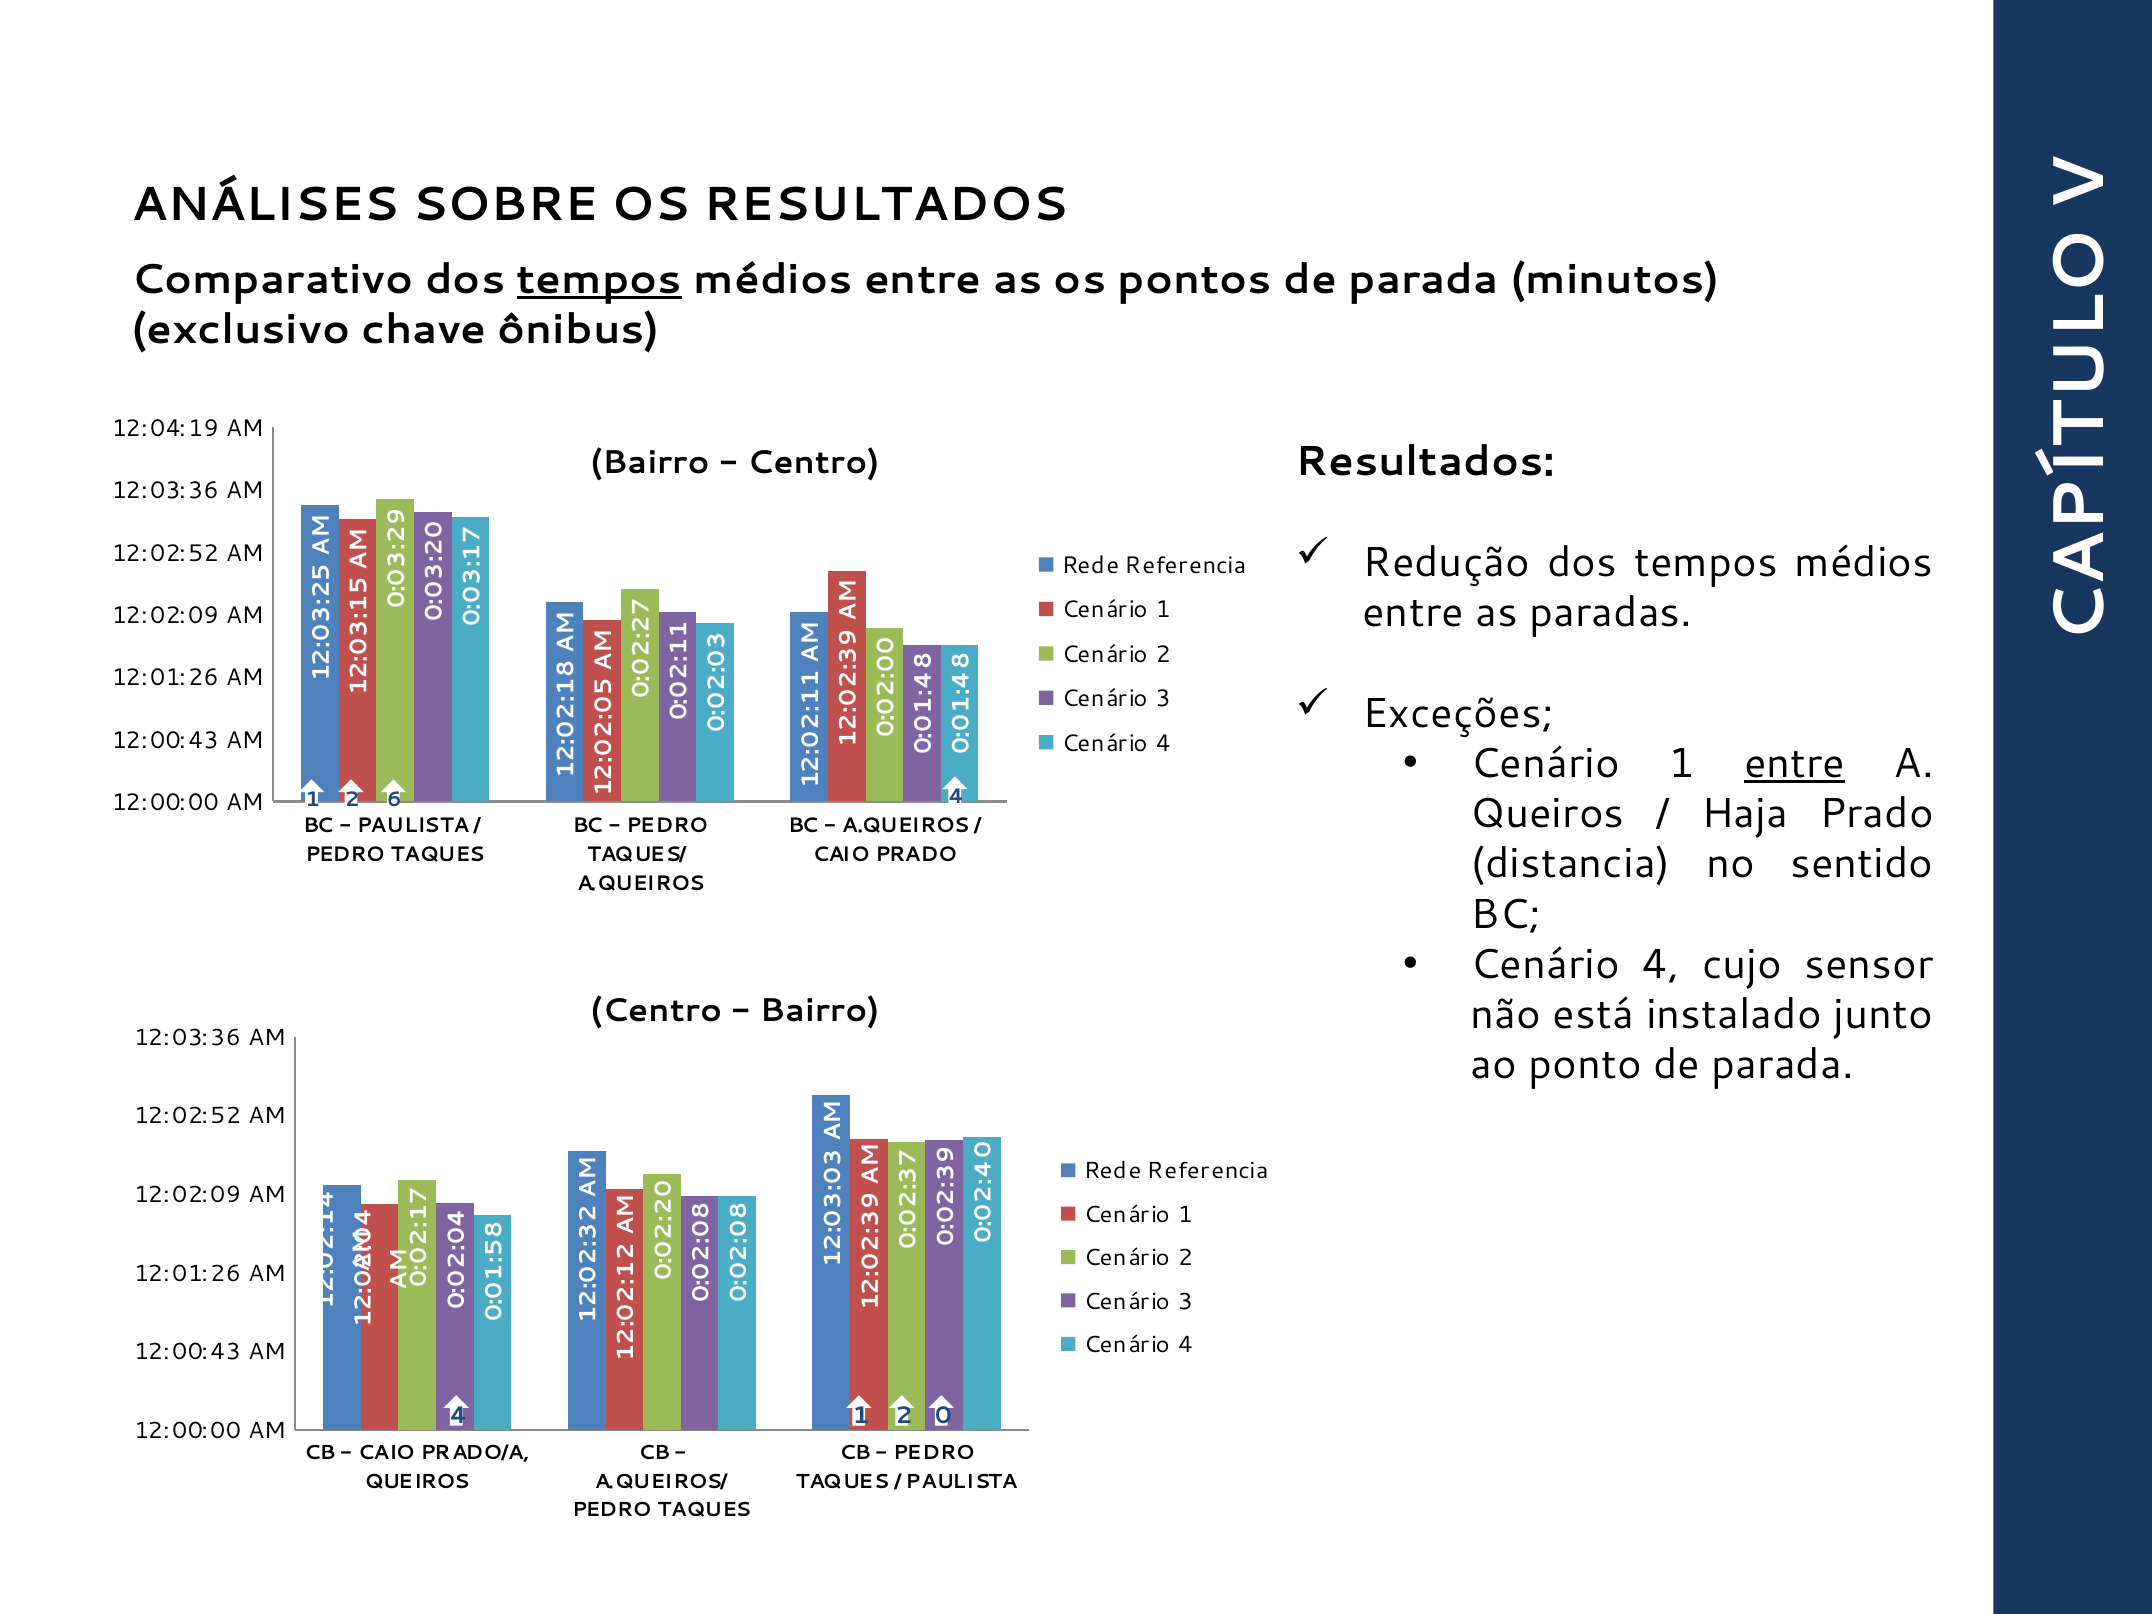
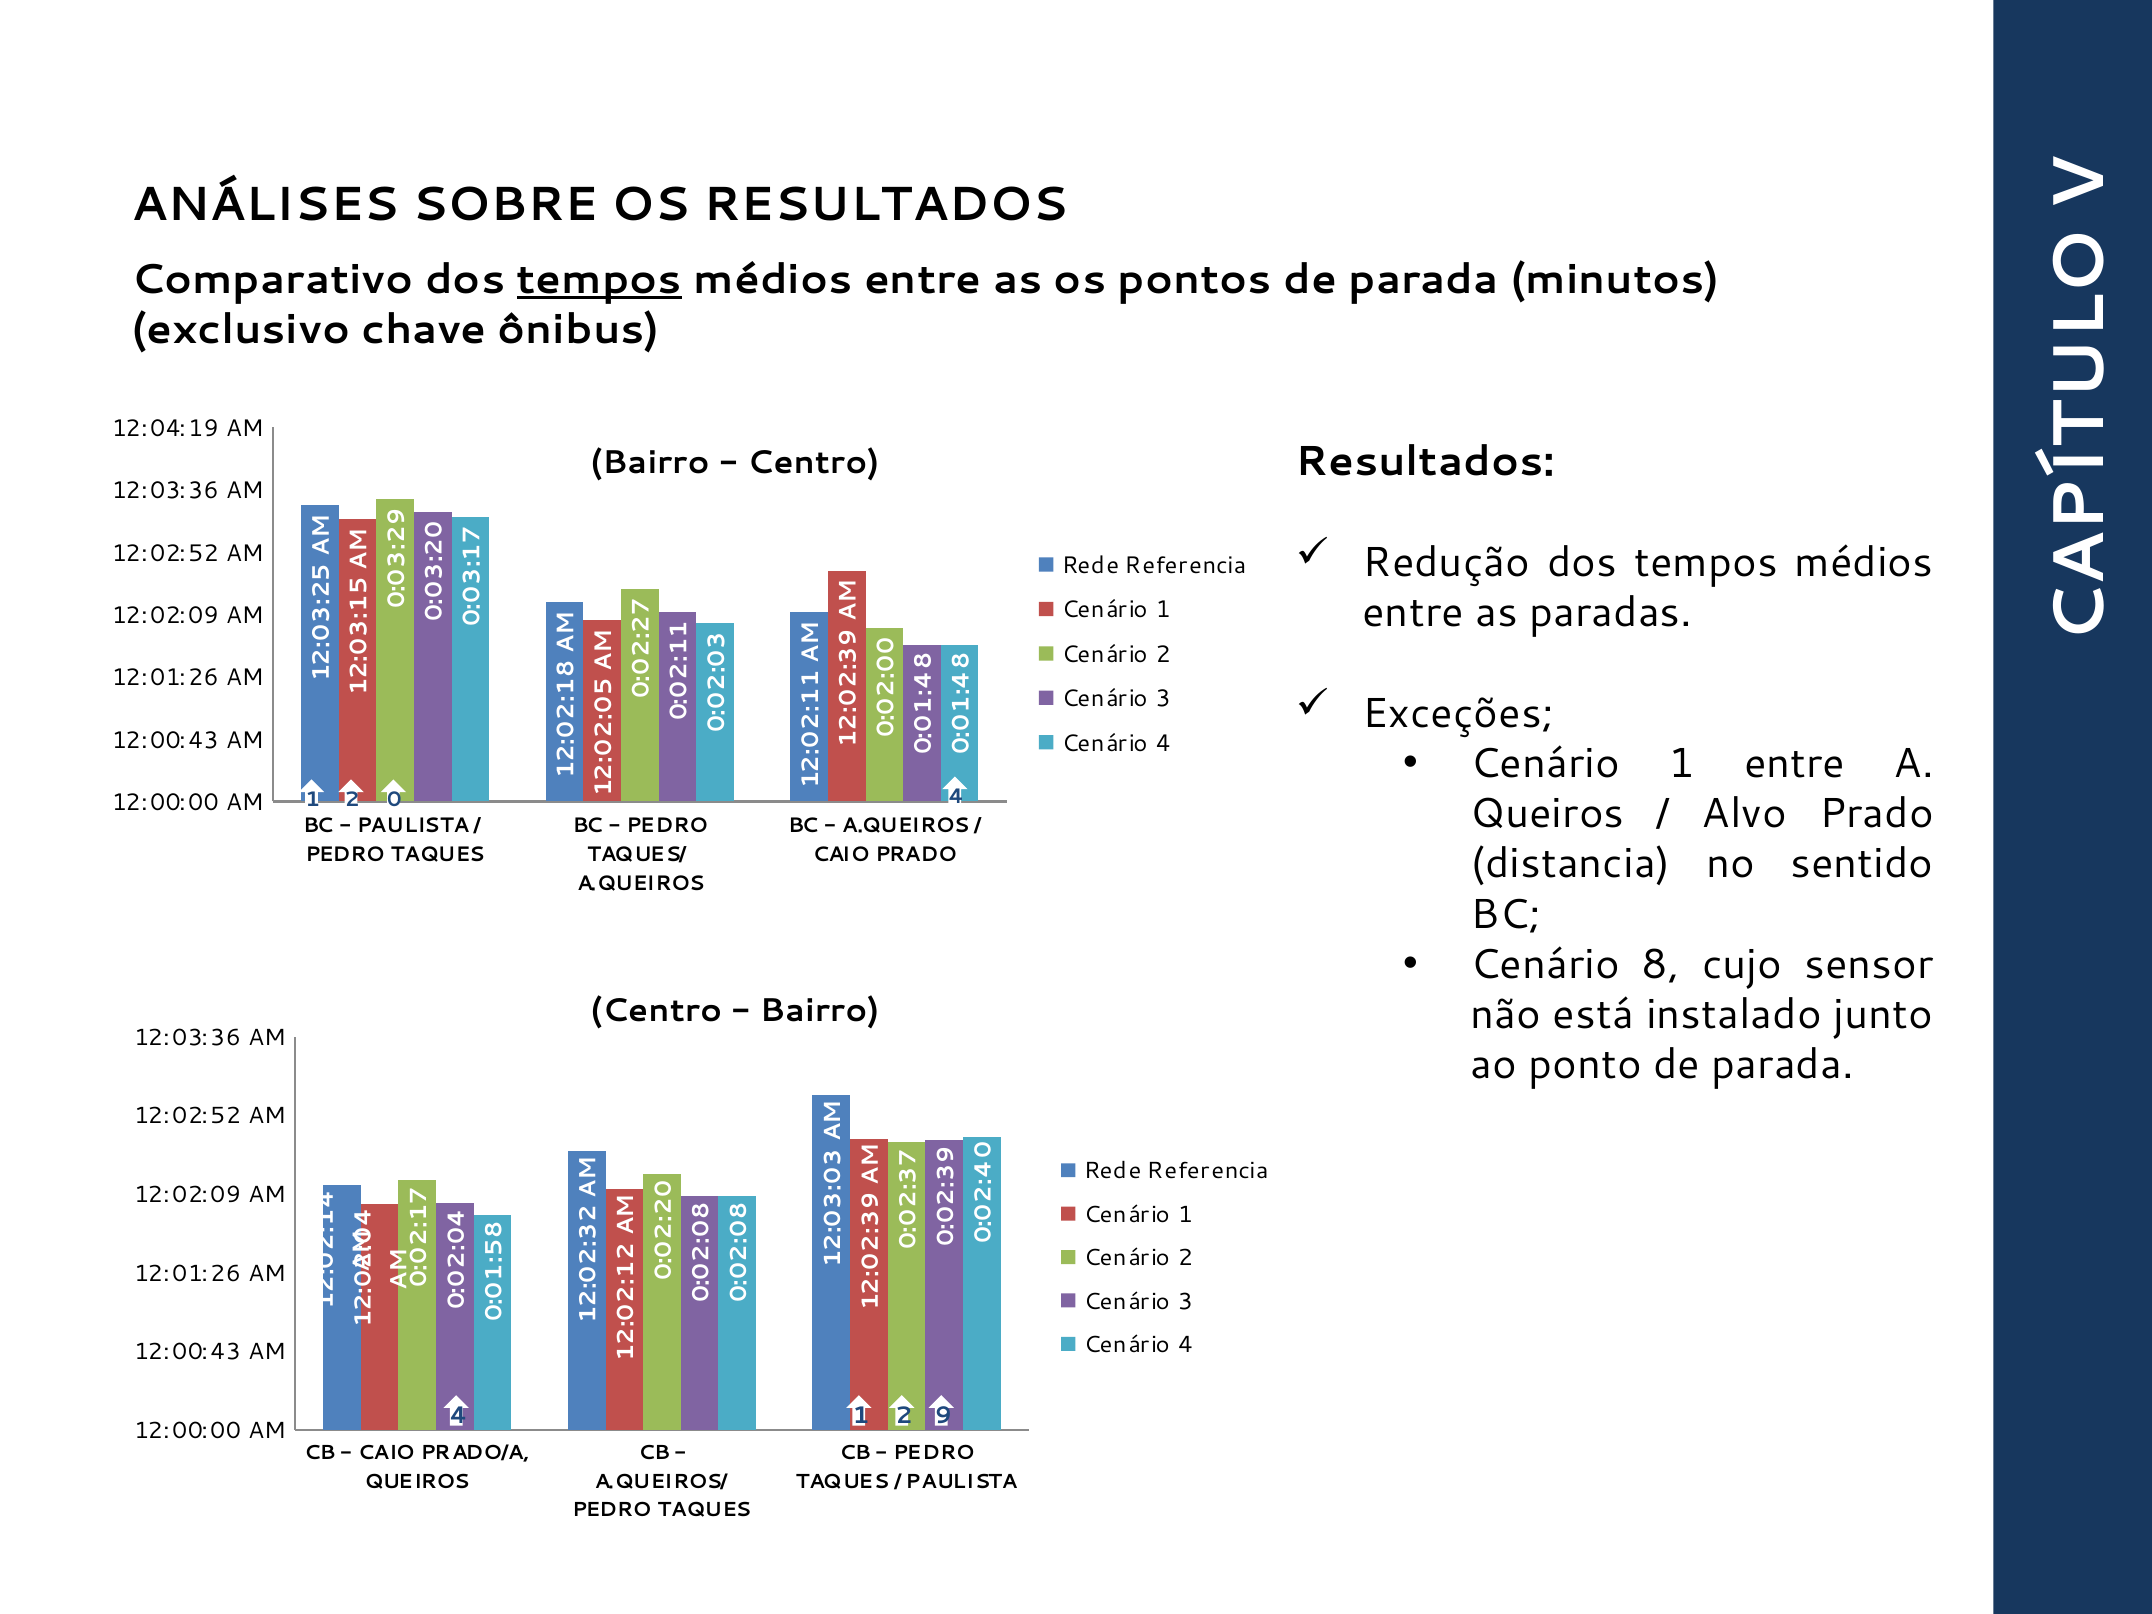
entre at (1795, 764) underline: present -> none
6 at (394, 799): 6 -> 0
Haja: Haja -> Alvo
4 at (1661, 965): 4 -> 8
0 at (943, 1415): 0 -> 9
